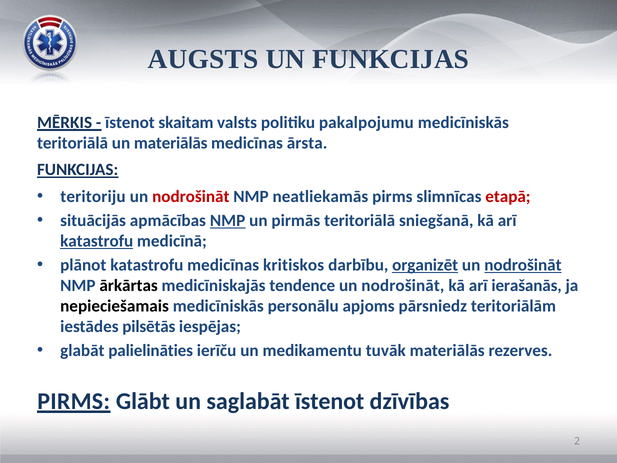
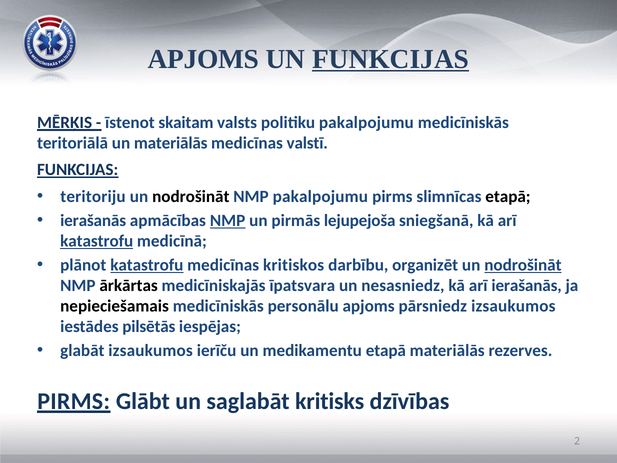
AUGSTS at (203, 59): AUGSTS -> APJOMS
FUNKCIJAS at (391, 59) underline: none -> present
ārsta: ārsta -> valstī
nodrošināt at (191, 196) colour: red -> black
NMP neatliekamās: neatliekamās -> pakalpojumu
etapā at (508, 196) colour: red -> black
situācijās at (93, 220): situācijās -> ierašanās
pirmās teritoriālā: teritoriālā -> lejupejoša
katastrofu at (147, 265) underline: none -> present
organizēt underline: present -> none
tendence: tendence -> īpatsvara
nodrošināt at (403, 285): nodrošināt -> nesasniedz
pārsniedz teritoriālām: teritoriālām -> izsaukumos
glabāt palielināties: palielināties -> izsaukumos
medikamentu tuvāk: tuvāk -> etapā
saglabāt īstenot: īstenot -> kritisks
